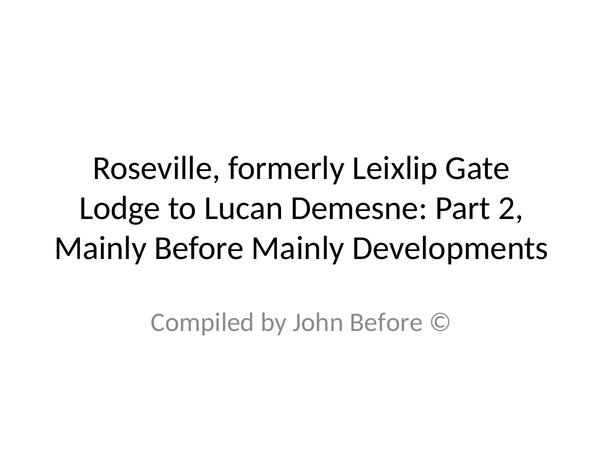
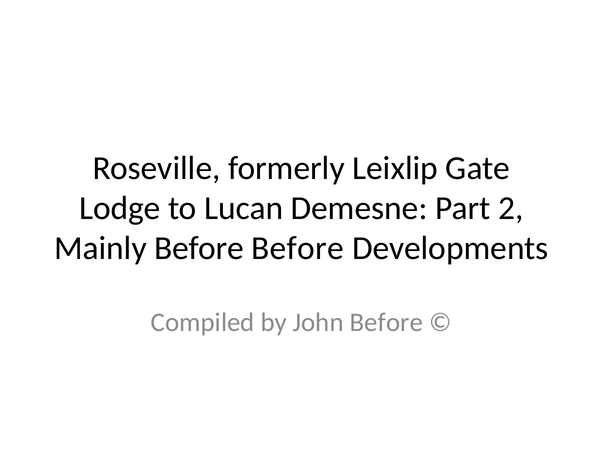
Before Mainly: Mainly -> Before
